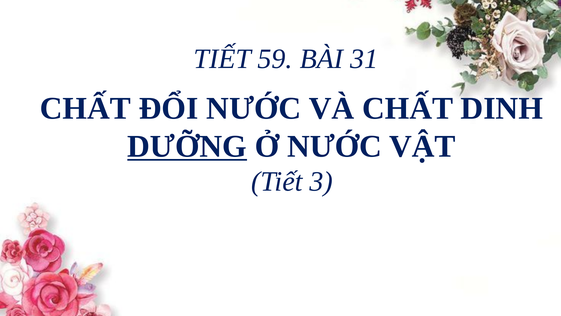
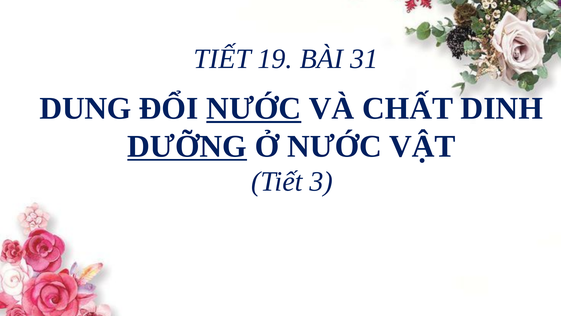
59: 59 -> 19
CHẤT at (85, 108): CHẤT -> DUNG
NƯỚC at (254, 108) underline: none -> present
